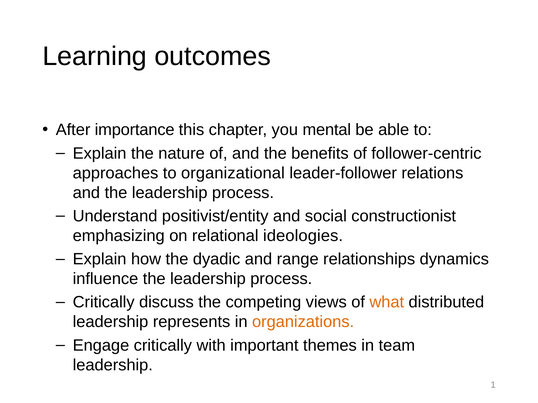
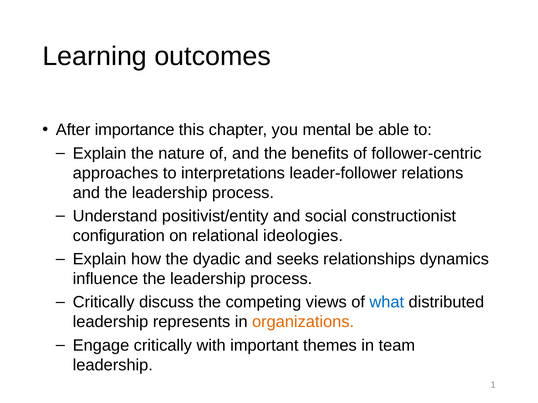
organizational: organizational -> interpretations
emphasizing: emphasizing -> configuration
range: range -> seeks
what colour: orange -> blue
